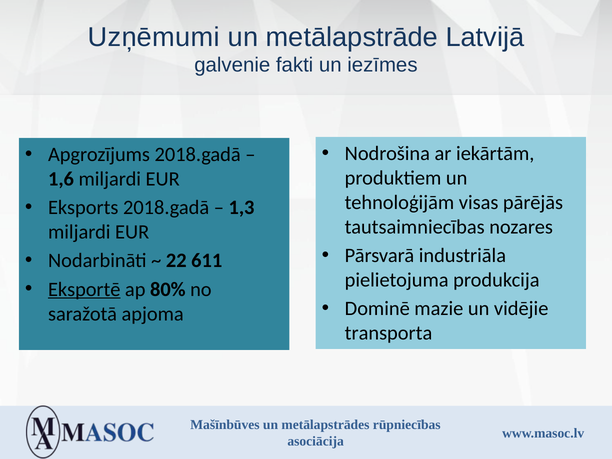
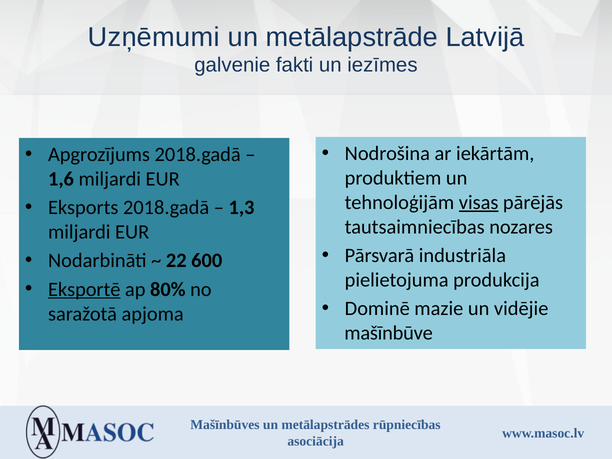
visas underline: none -> present
611: 611 -> 600
transporta: transporta -> mašīnbūve
